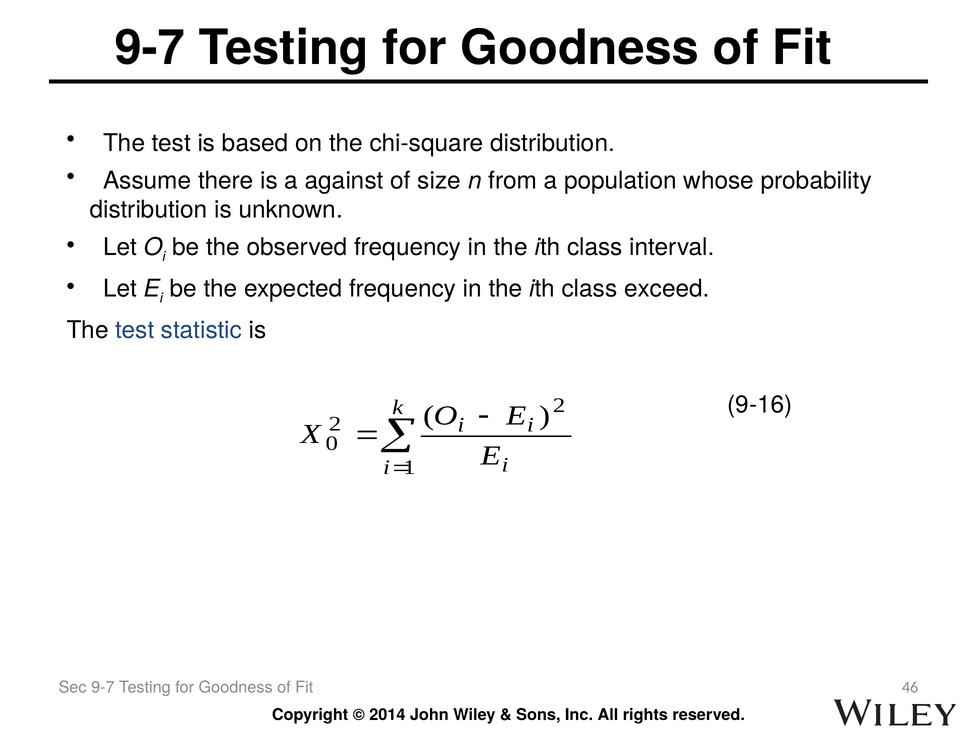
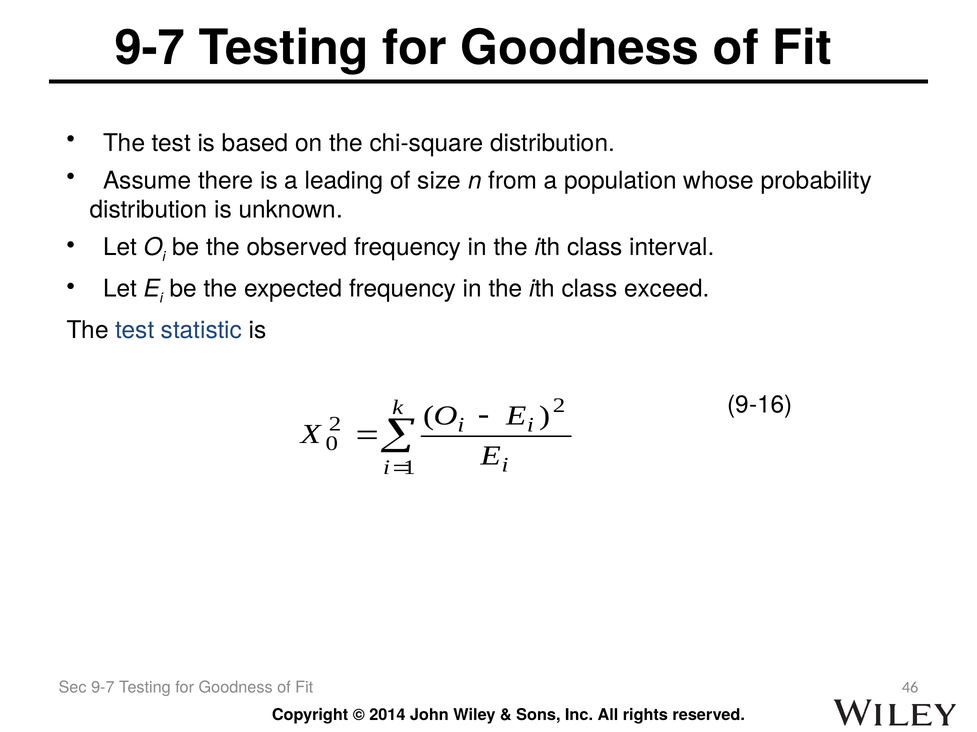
against: against -> leading
